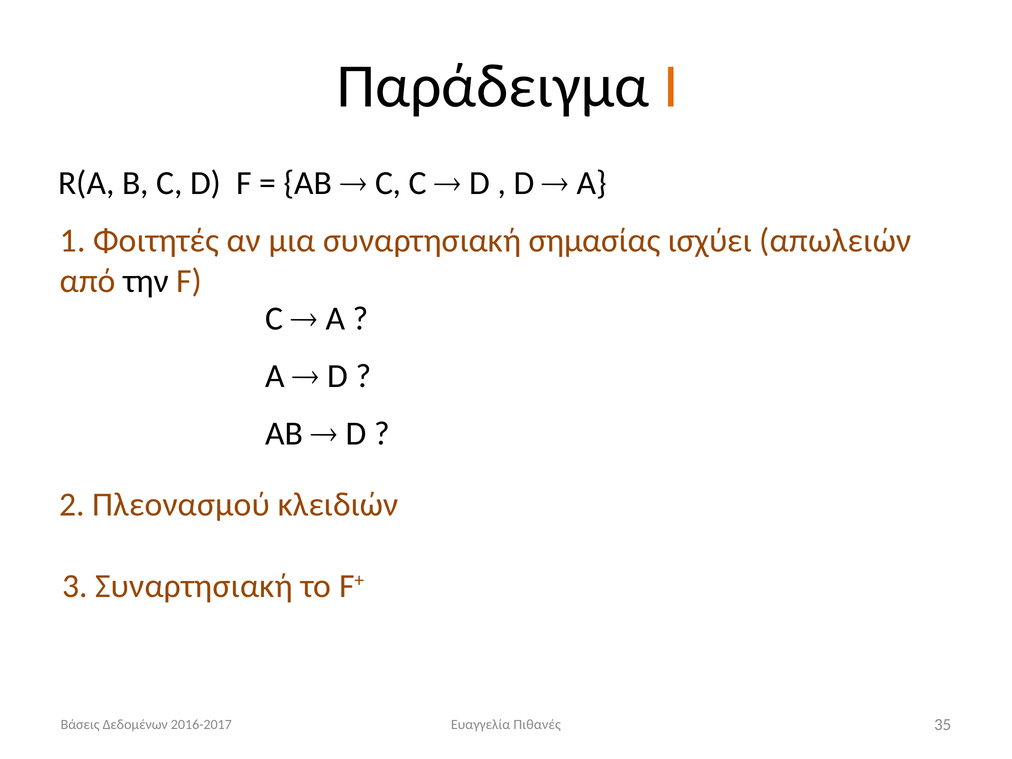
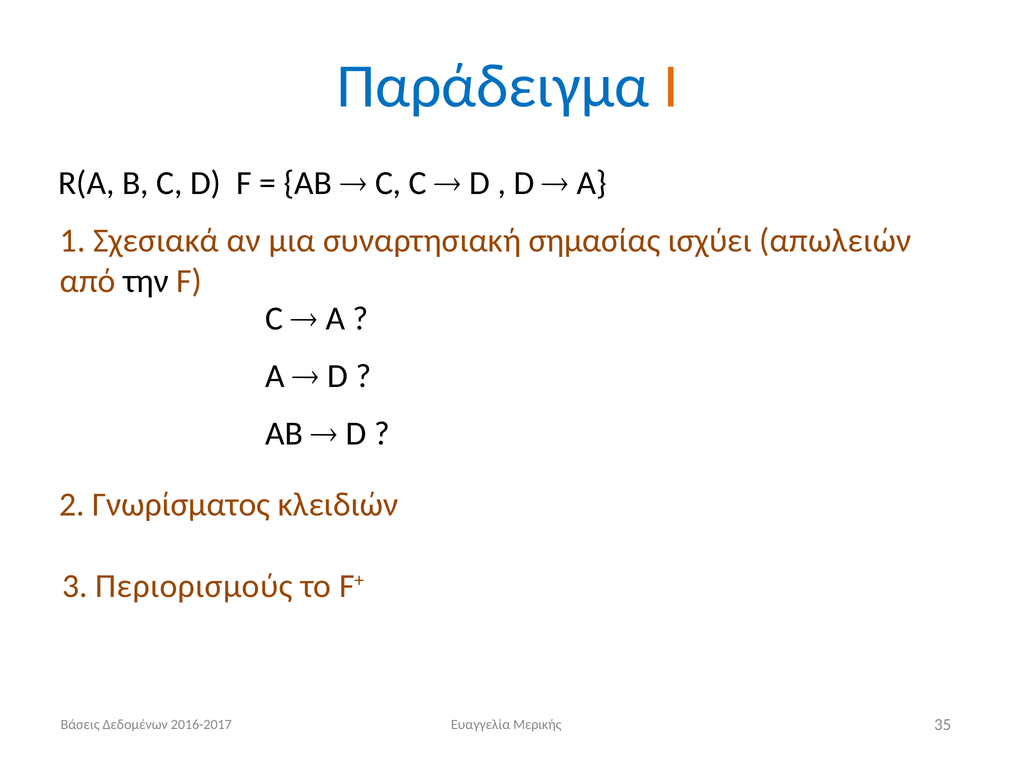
Παράδειγμα colour: black -> blue
Φοιτητές: Φοιτητές -> Σχεσιακά
Πλεονασμού: Πλεονασμού -> Γνωρίσματος
3 Συναρτησιακή: Συναρτησιακή -> Περιορισμούς
Πιθανές: Πιθανές -> Μερικής
